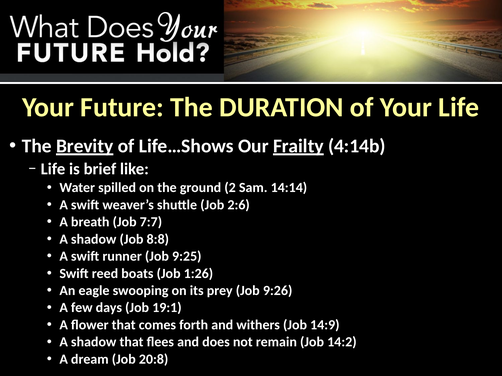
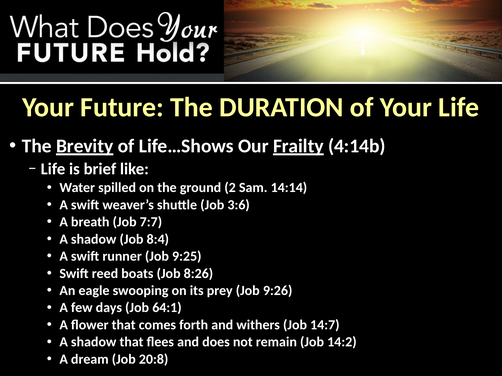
2:6: 2:6 -> 3:6
8:8: 8:8 -> 8:4
1:26: 1:26 -> 8:26
19:1: 19:1 -> 64:1
14:9: 14:9 -> 14:7
